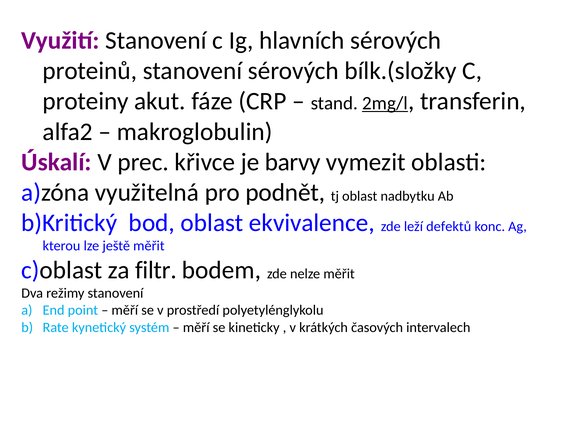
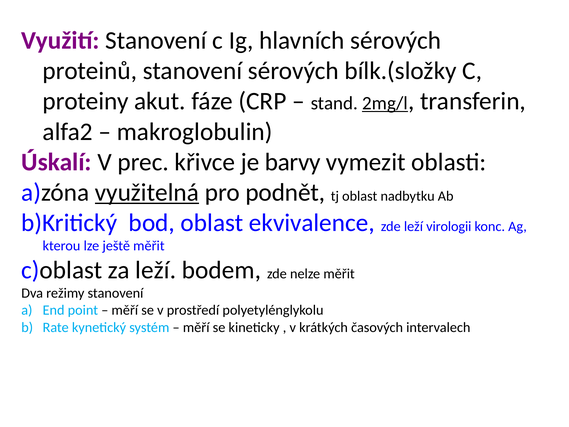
využitelná underline: none -> present
defektů: defektů -> virologii
za filtr: filtr -> leží
